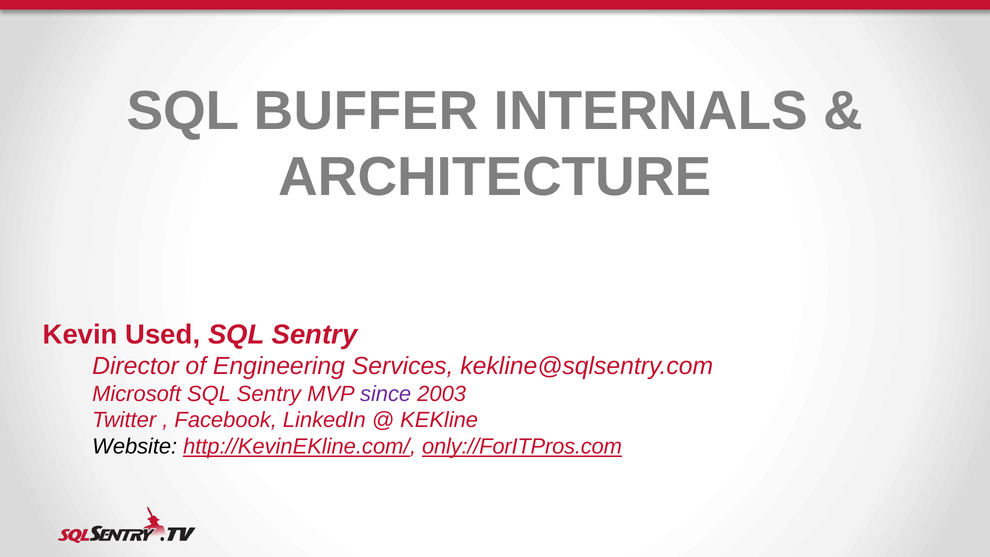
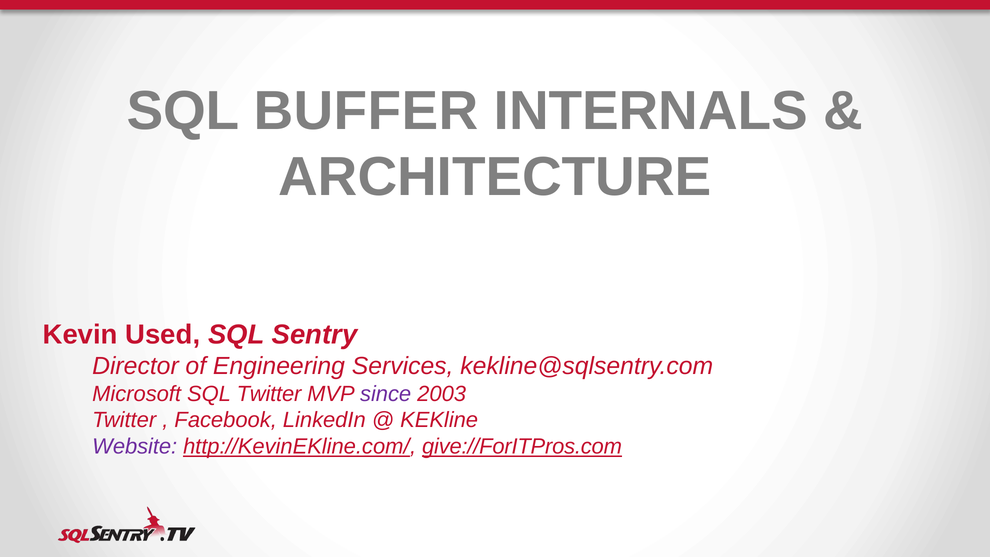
Microsoft SQL Sentry: Sentry -> Twitter
Website colour: black -> purple
only://ForITPros.com: only://ForITPros.com -> give://ForITPros.com
